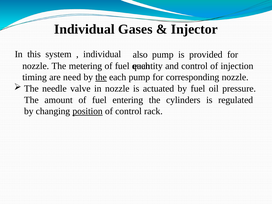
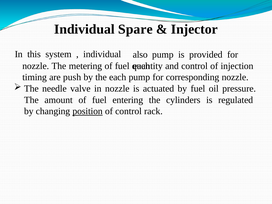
Gases: Gases -> Spare
need: need -> push
the at (101, 77) underline: present -> none
